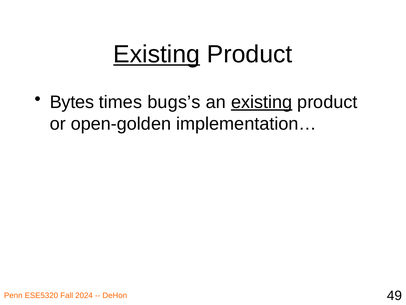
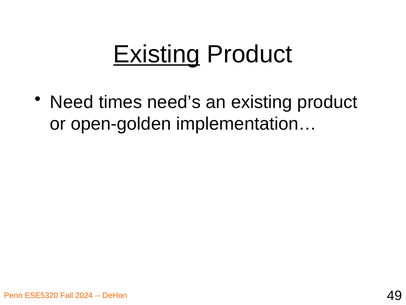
Bytes: Bytes -> Need
bugs’s: bugs’s -> need’s
existing at (262, 102) underline: present -> none
